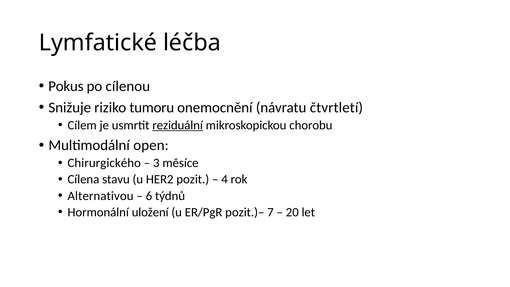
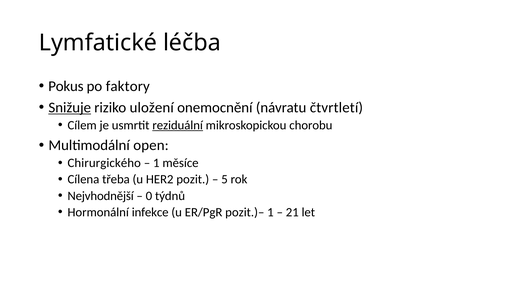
cílenou: cílenou -> faktory
Snižuje underline: none -> present
tumoru: tumoru -> uložení
3 at (156, 163): 3 -> 1
stavu: stavu -> třeba
4: 4 -> 5
Alternativou: Alternativou -> Nejvhodnější
6: 6 -> 0
uložení: uložení -> infekce
pozit.)– 7: 7 -> 1
20: 20 -> 21
